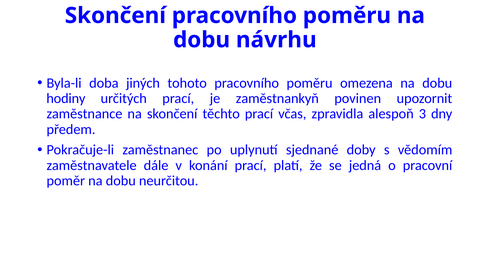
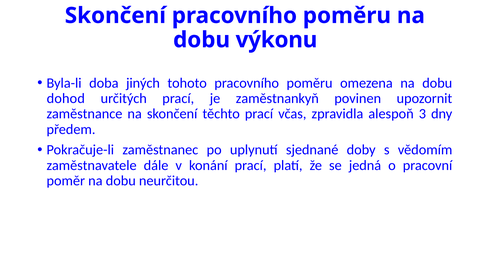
návrhu: návrhu -> výkonu
hodiny: hodiny -> dohod
